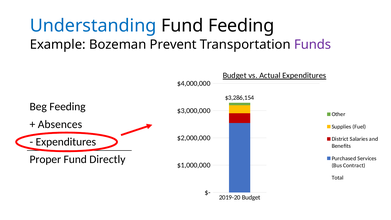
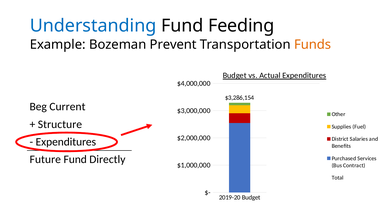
Funds colour: purple -> orange
Beg Feeding: Feeding -> Current
Absences: Absences -> Structure
Proper: Proper -> Future
